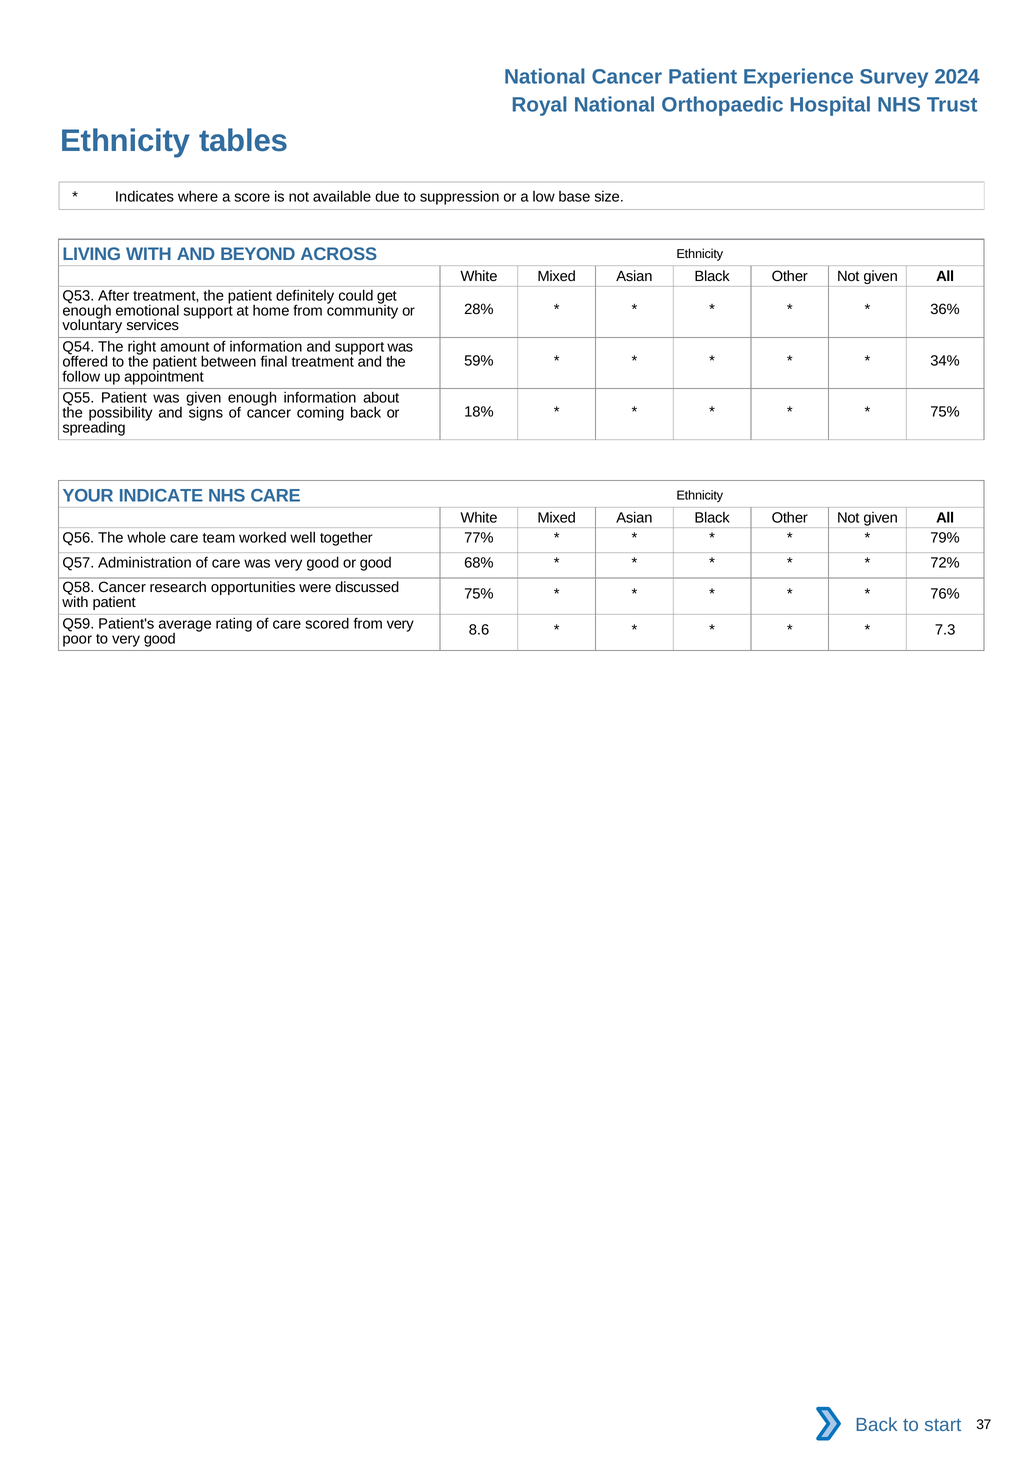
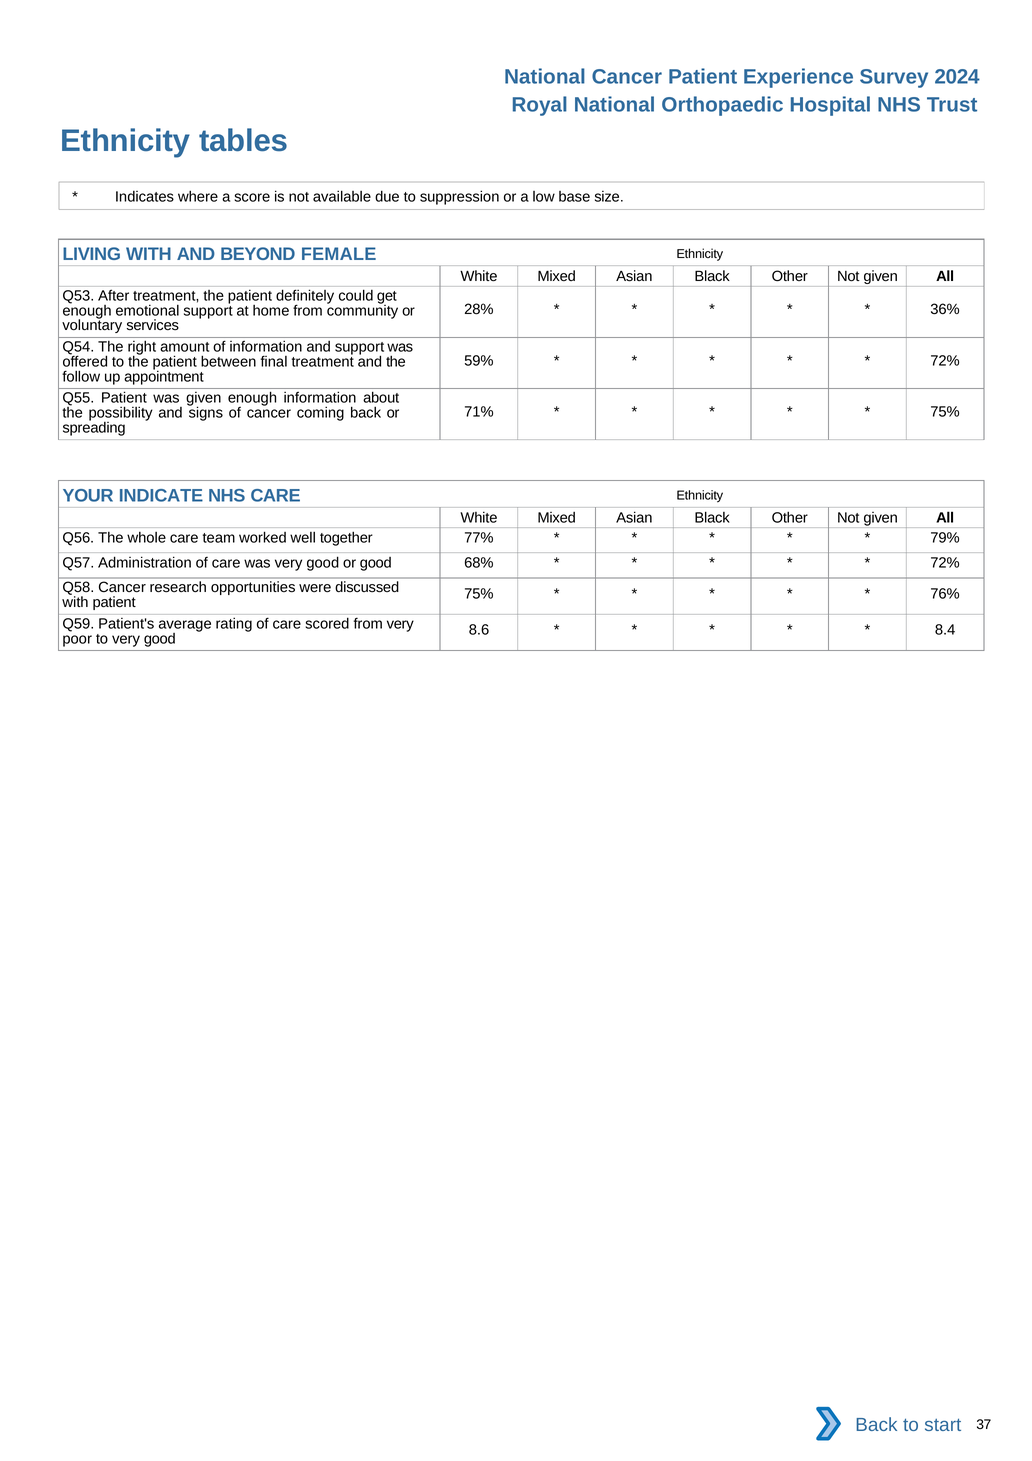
ACROSS: ACROSS -> FEMALE
34% at (945, 361): 34% -> 72%
18%: 18% -> 71%
7.3: 7.3 -> 8.4
